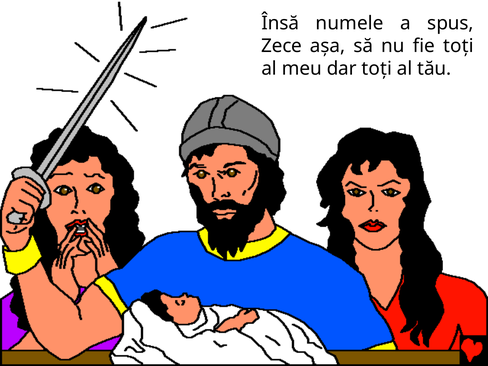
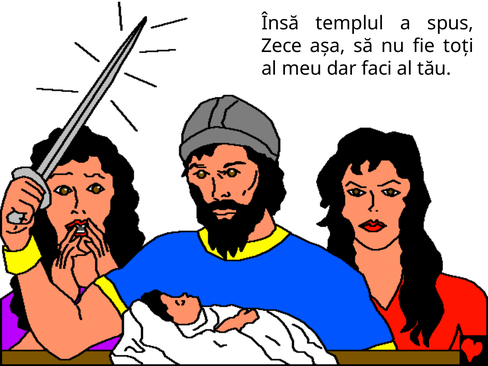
numele: numele -> templul
dar toți: toți -> faci
